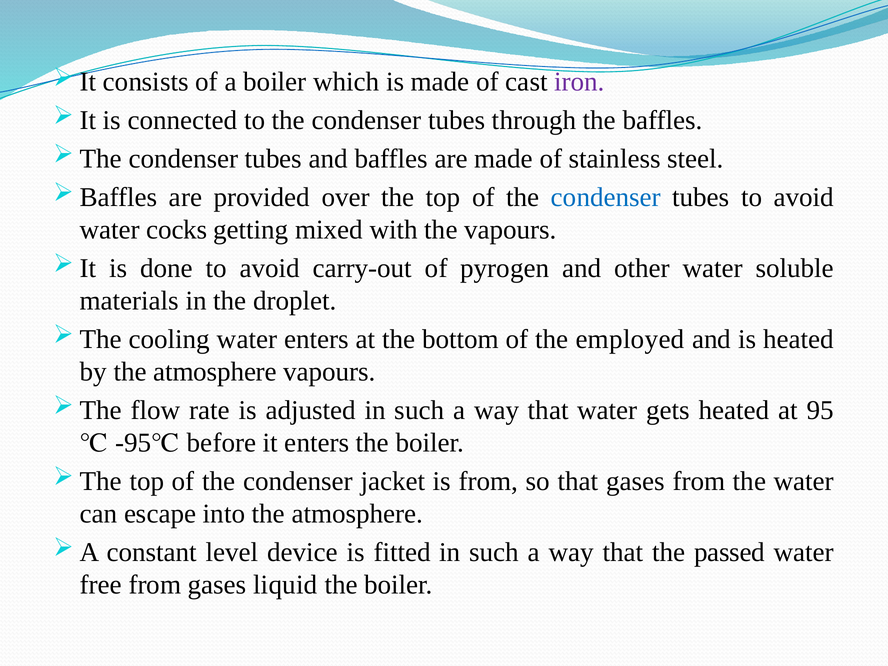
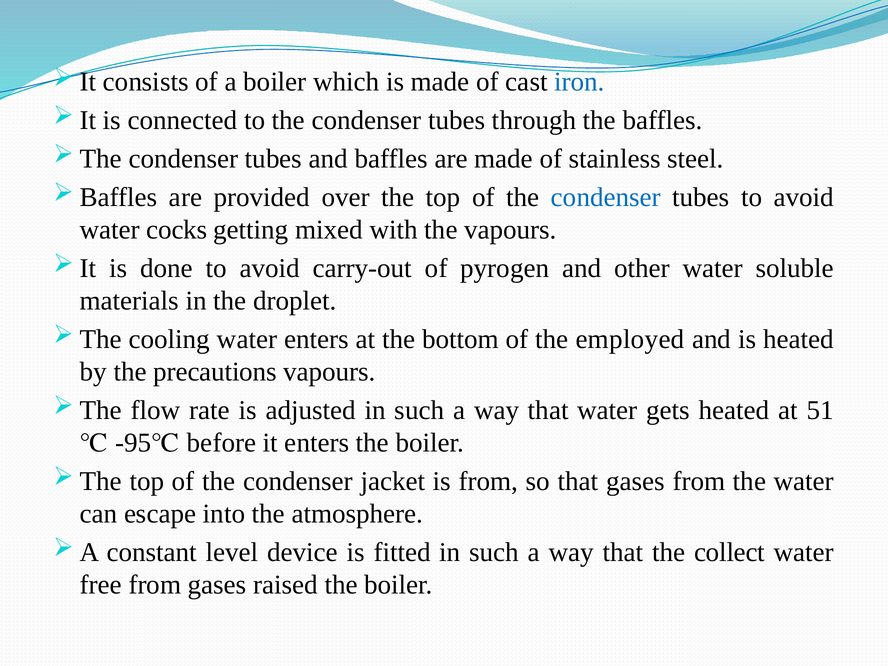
iron colour: purple -> blue
by the atmosphere: atmosphere -> precautions
95: 95 -> 51
passed: passed -> collect
liquid: liquid -> raised
